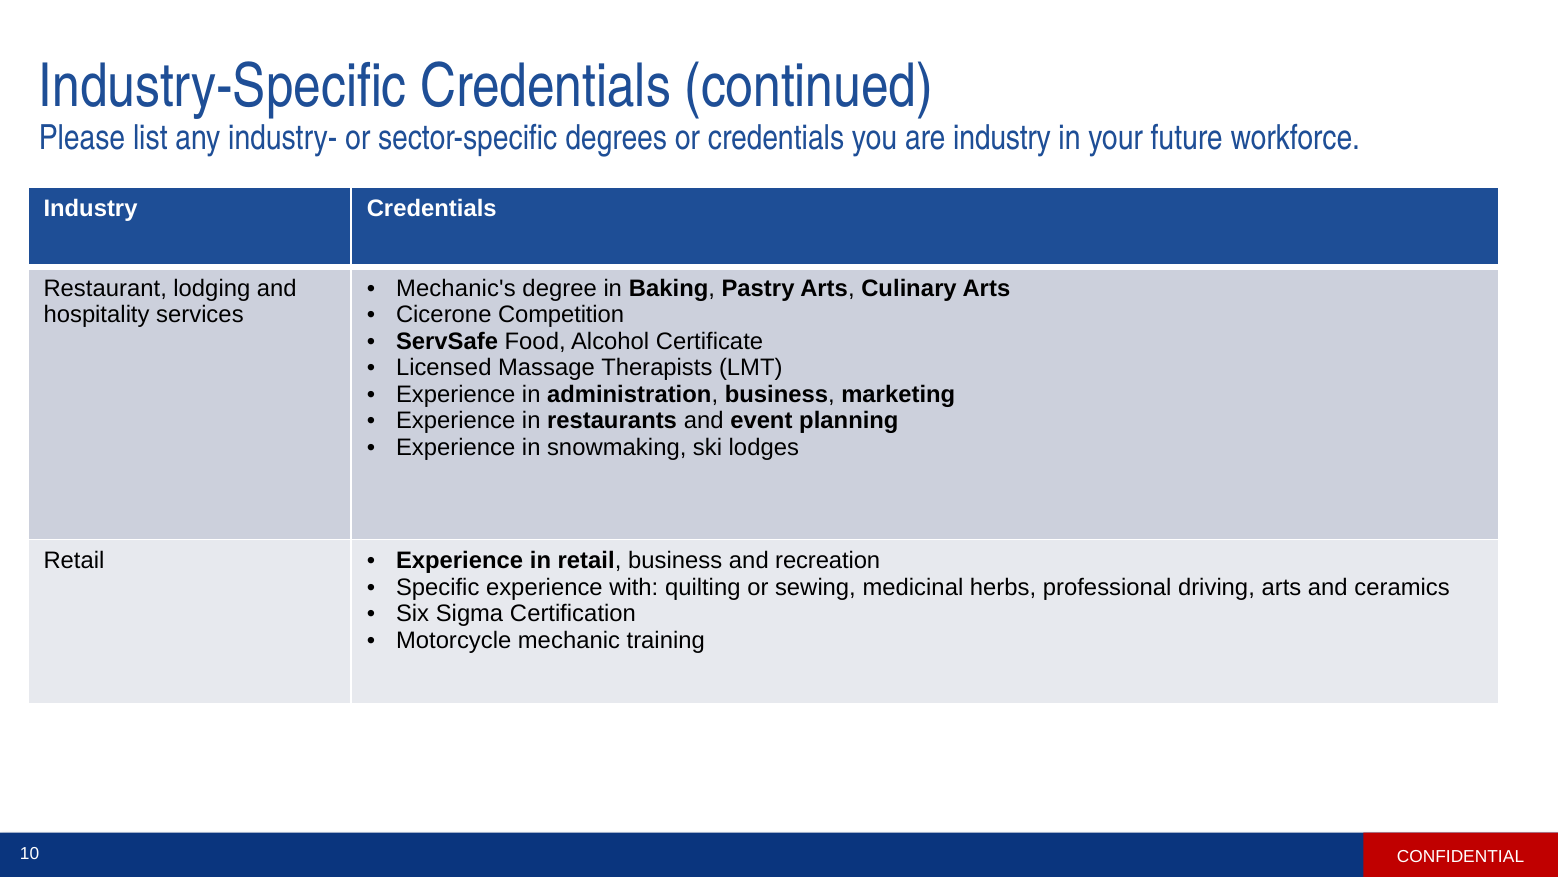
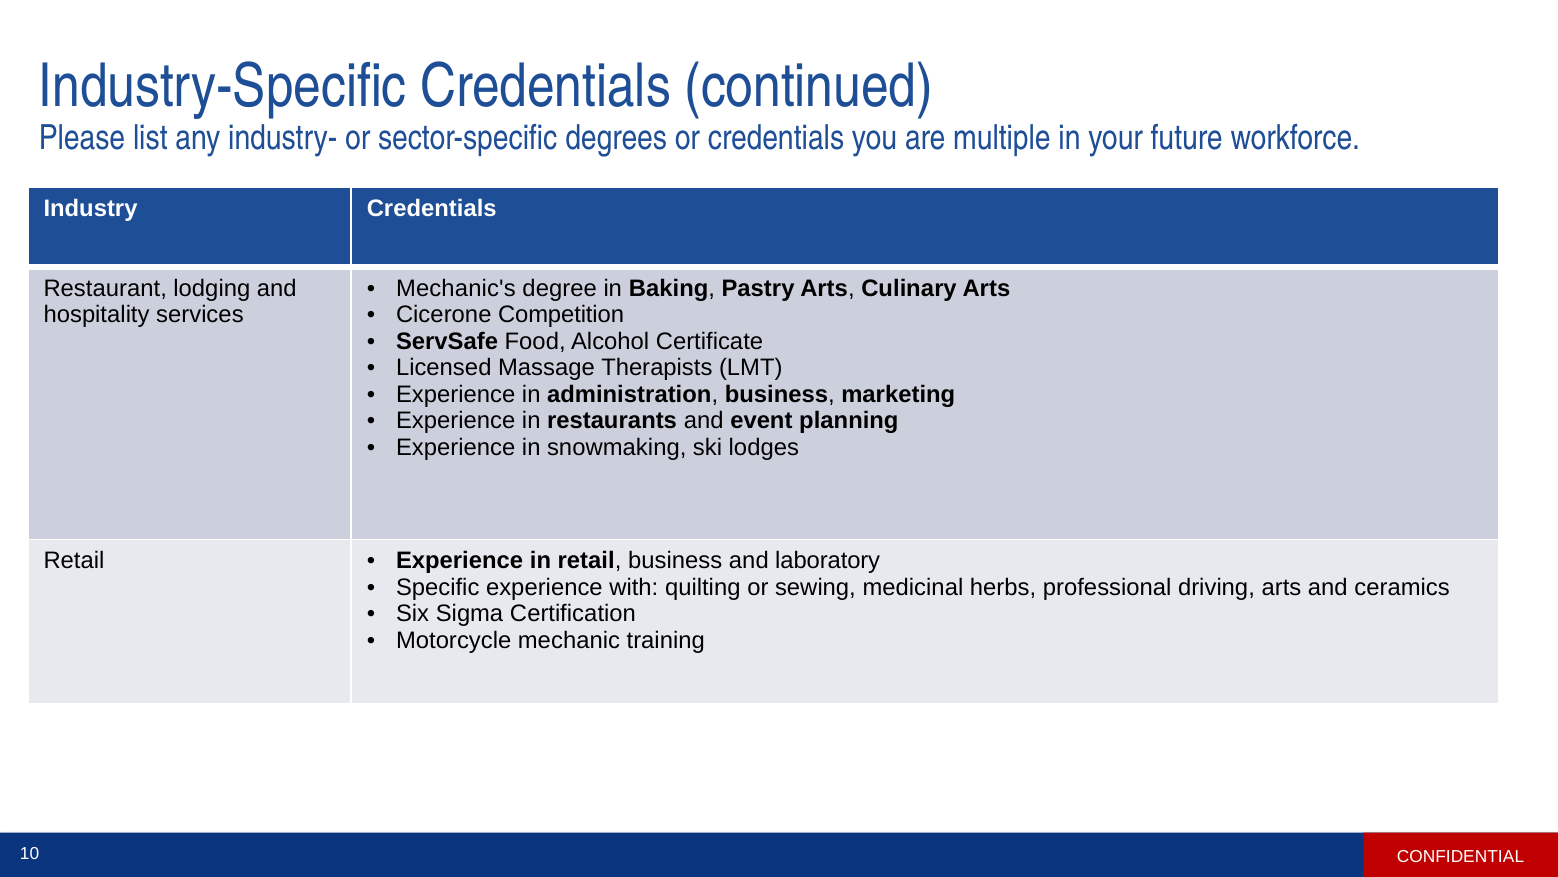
are industry: industry -> multiple
recreation: recreation -> laboratory
